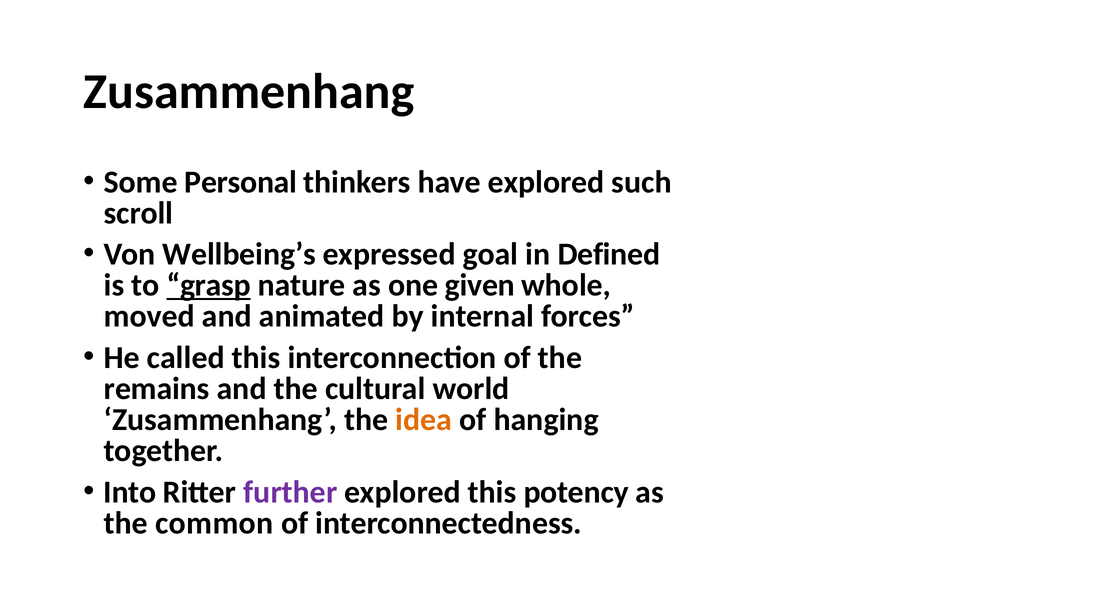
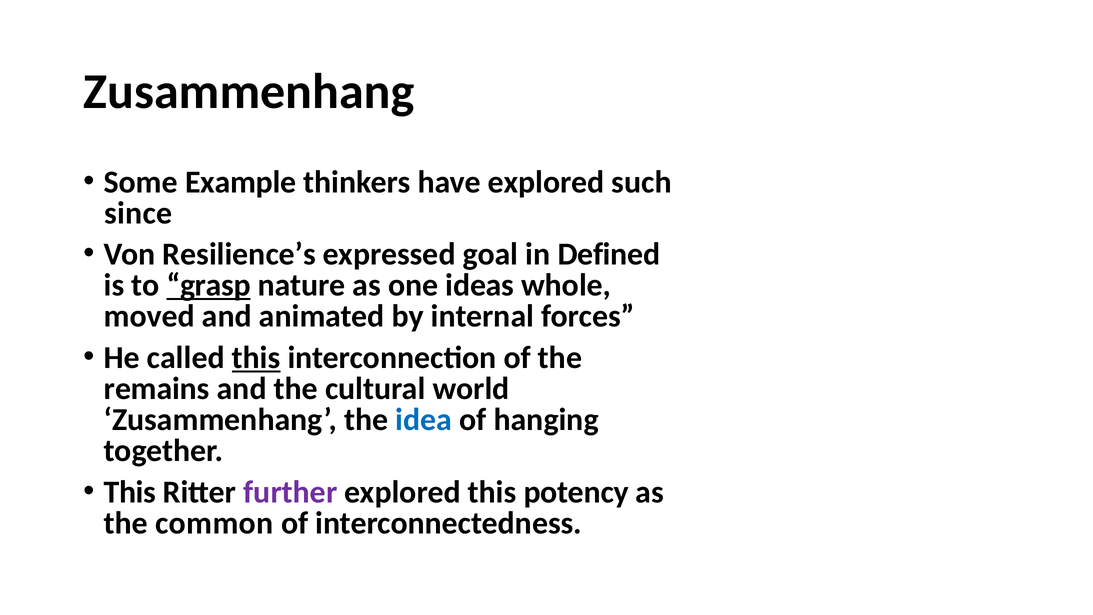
Personal: Personal -> Example
scroll: scroll -> since
Wellbeing’s: Wellbeing’s -> Resilience’s
given: given -> ideas
this at (256, 358) underline: none -> present
idea colour: orange -> blue
Into at (130, 492): Into -> This
